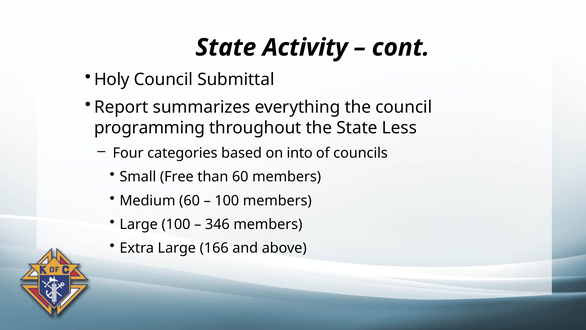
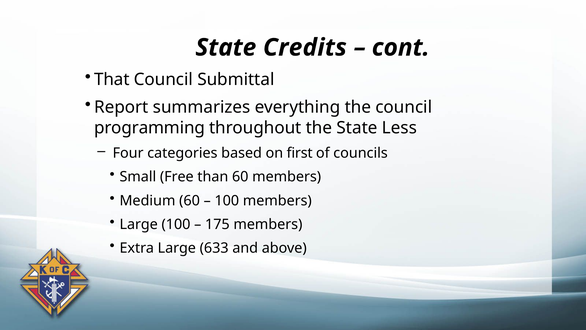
Activity: Activity -> Credits
Holy: Holy -> That
into: into -> first
346: 346 -> 175
166: 166 -> 633
